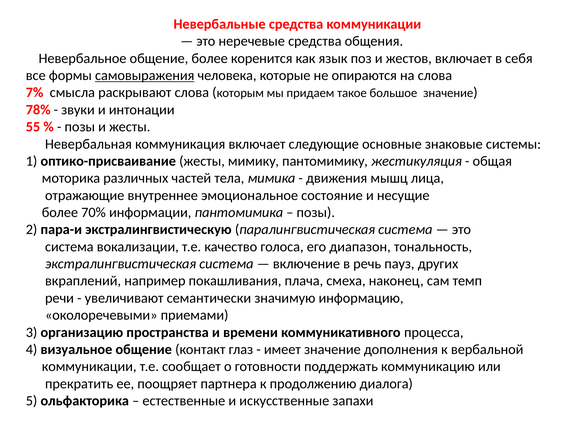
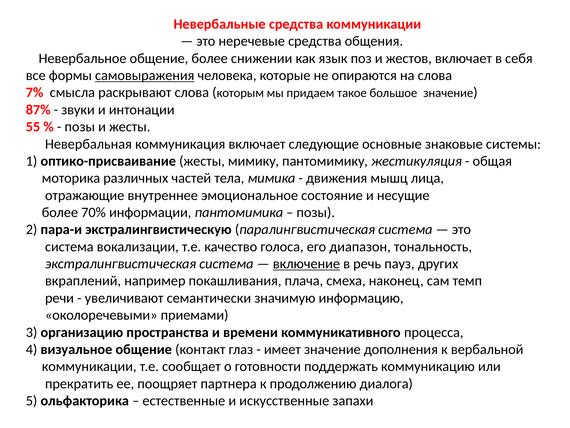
коренится: коренится -> снижении
78%: 78% -> 87%
включение underline: none -> present
